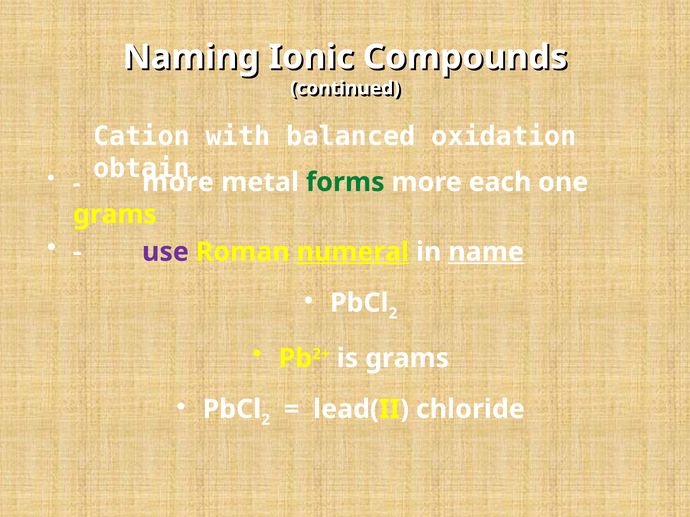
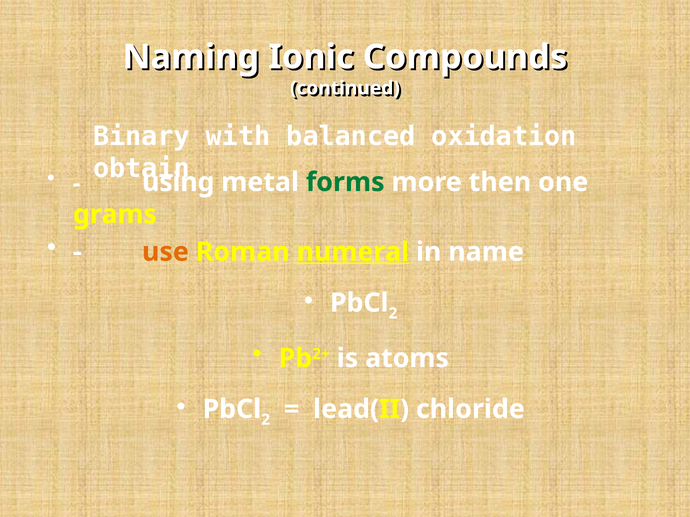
Cation: Cation -> Binary
more at (178, 182): more -> using
each: each -> then
use colour: purple -> orange
name underline: present -> none
is grams: grams -> atoms
